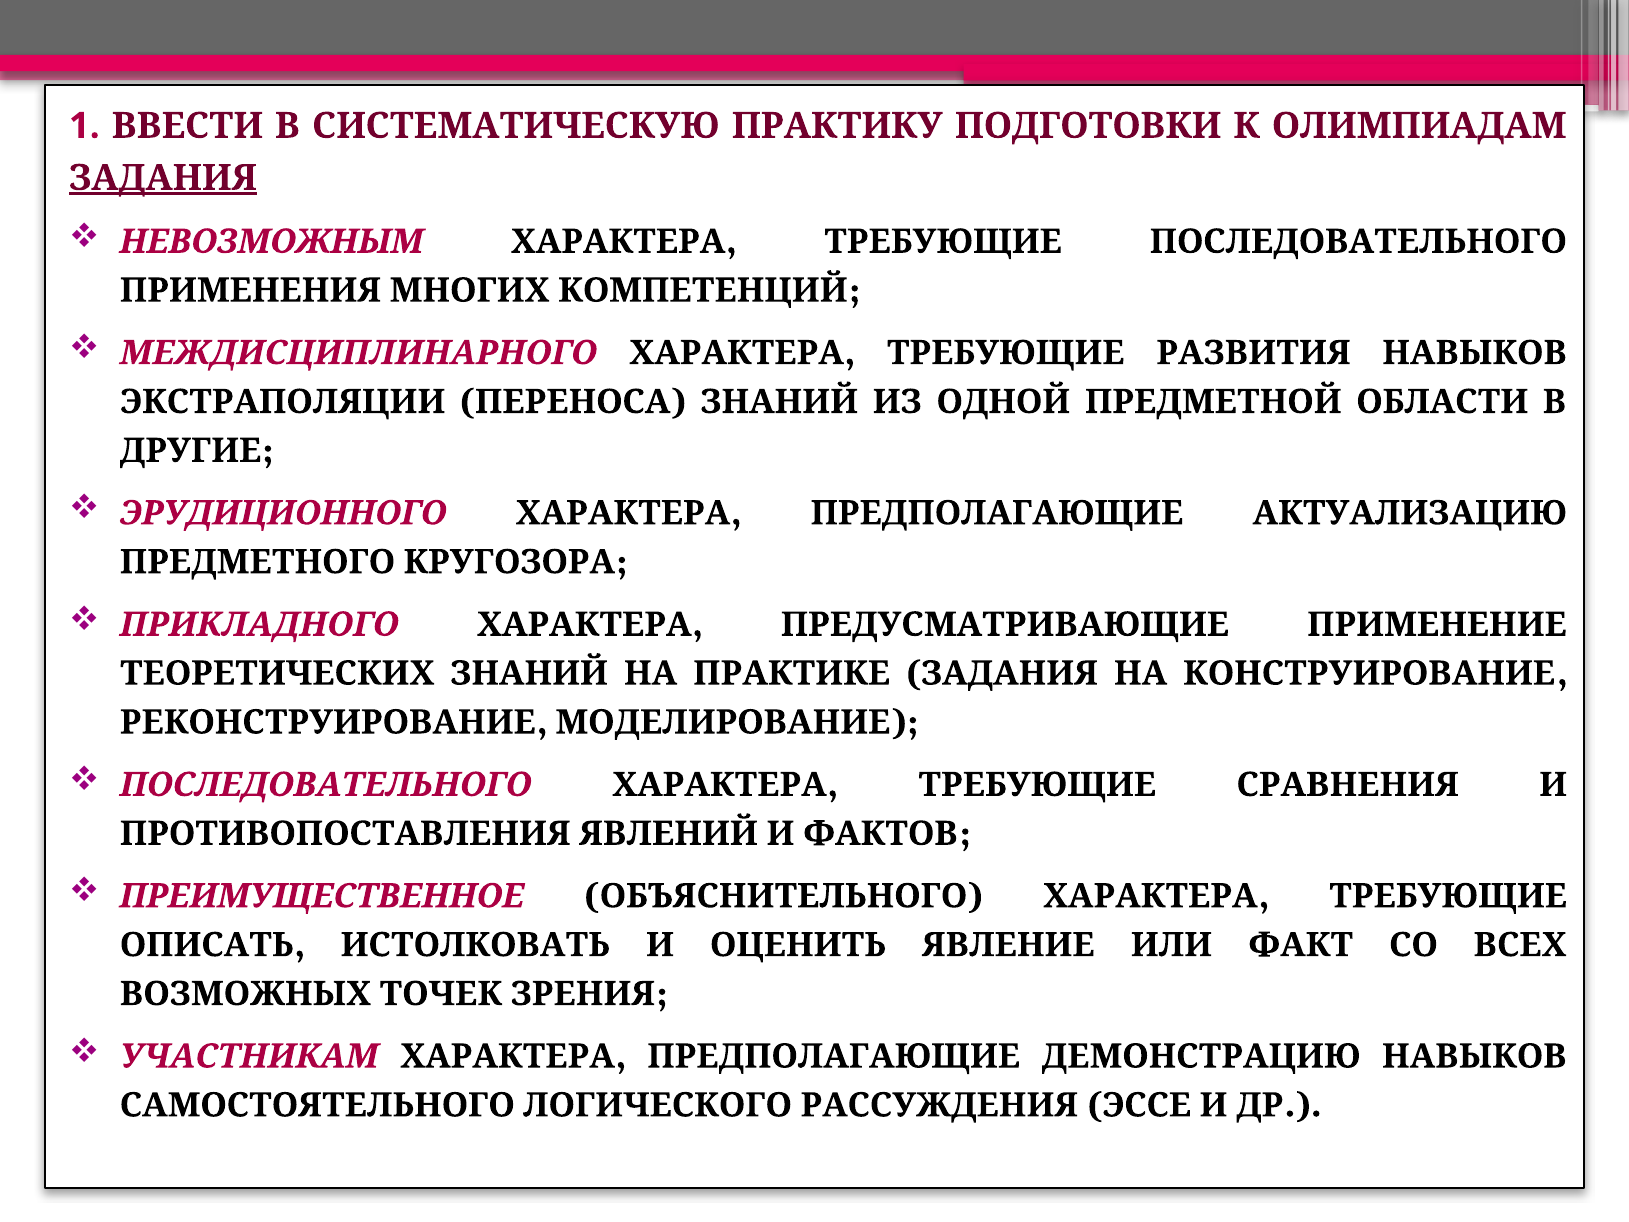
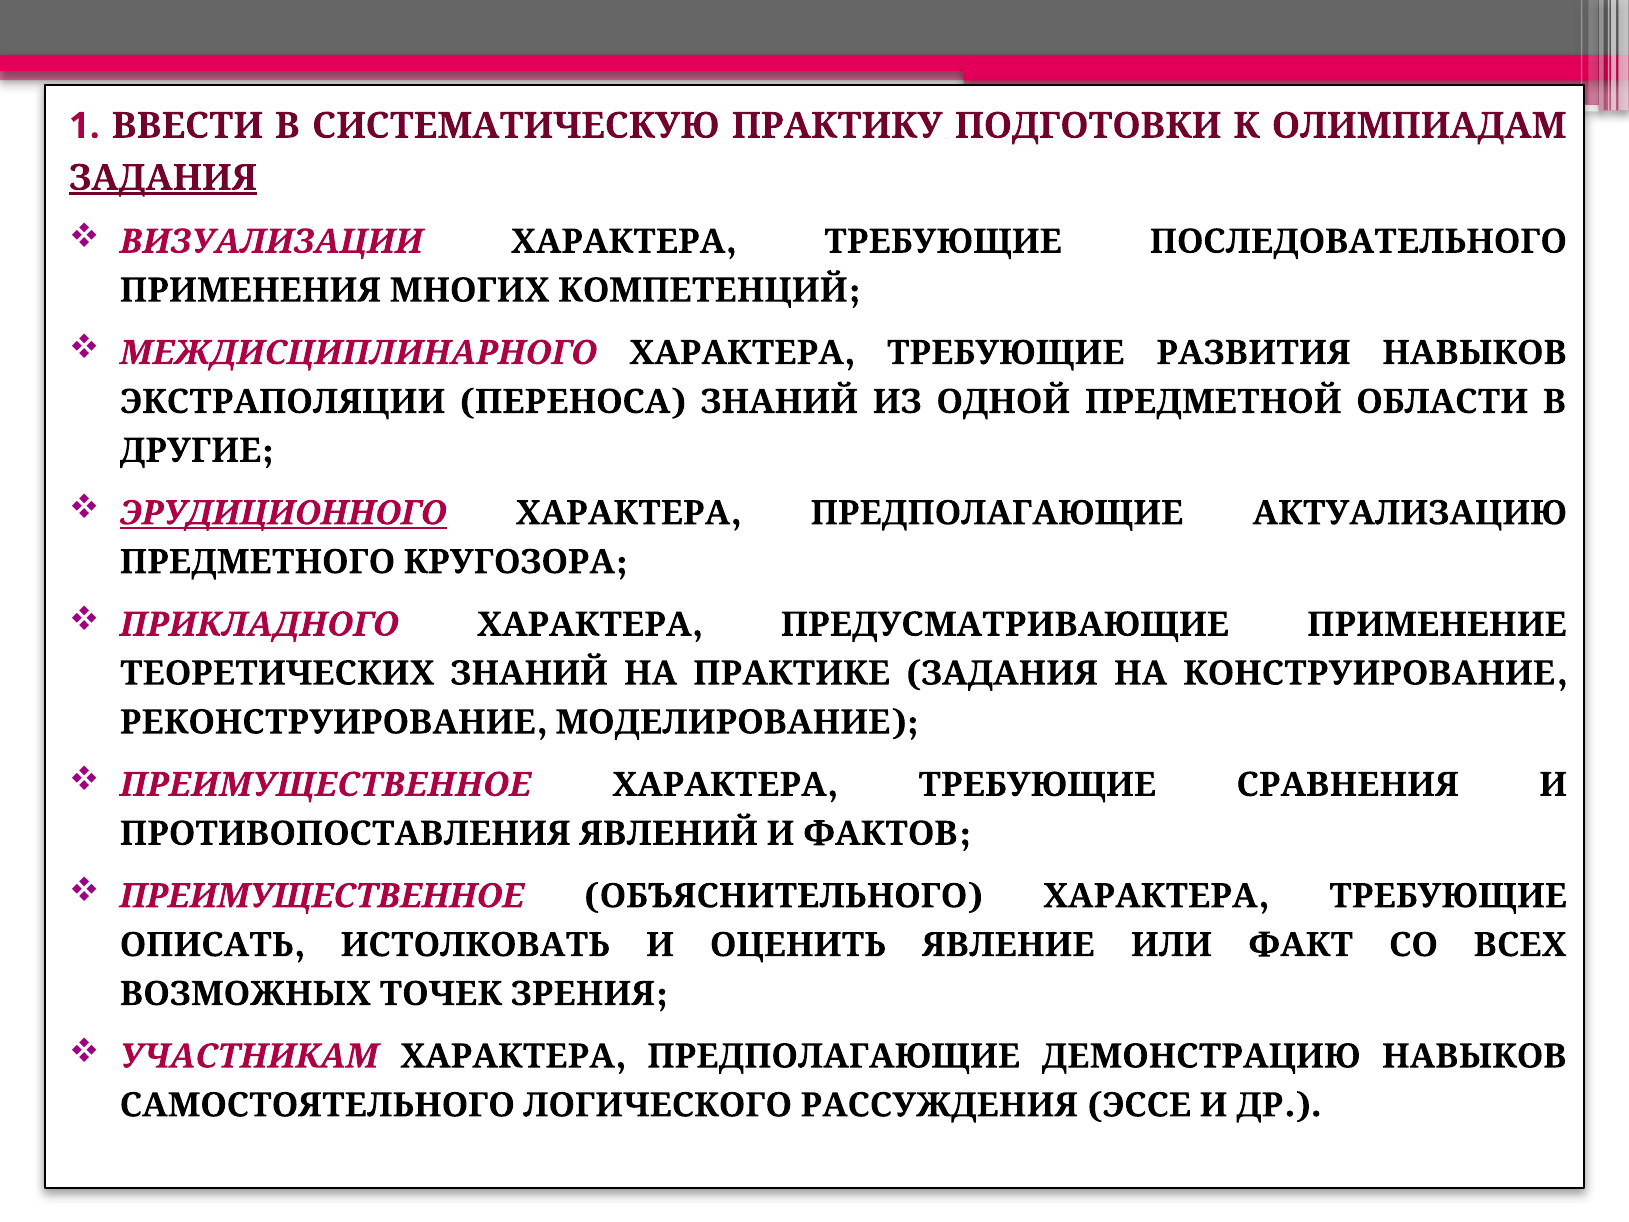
НЕВОЗМОЖНЫМ: НЕВОЗМОЖНЫМ -> ВИЗУАЛИЗАЦИИ
ЭРУДИЦИОННОГО underline: none -> present
ПОСЛЕДОВАТЕЛЬНОГО at (326, 785): ПОСЛЕДОВАТЕЛЬНОГО -> ПРЕИМУЩЕСТВЕННОЕ
